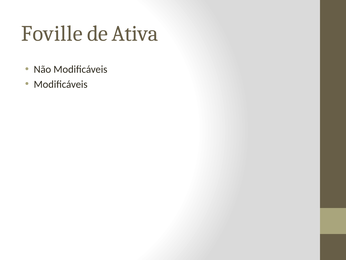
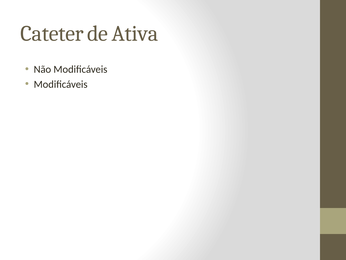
Foville: Foville -> Cateter
